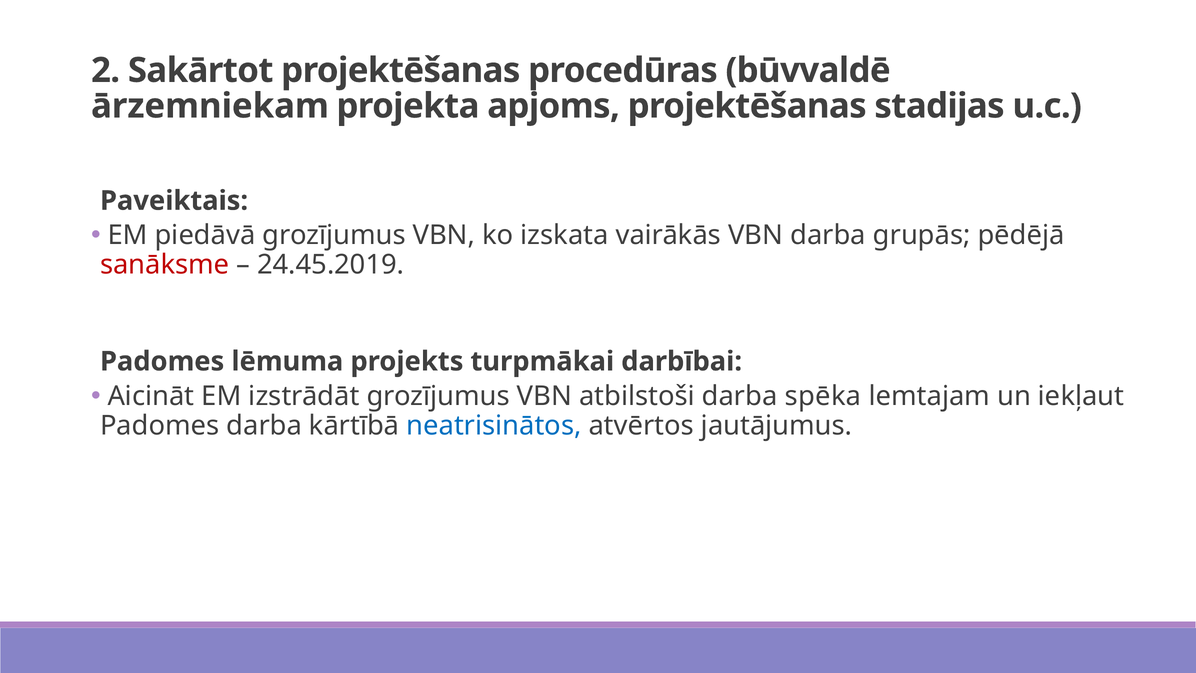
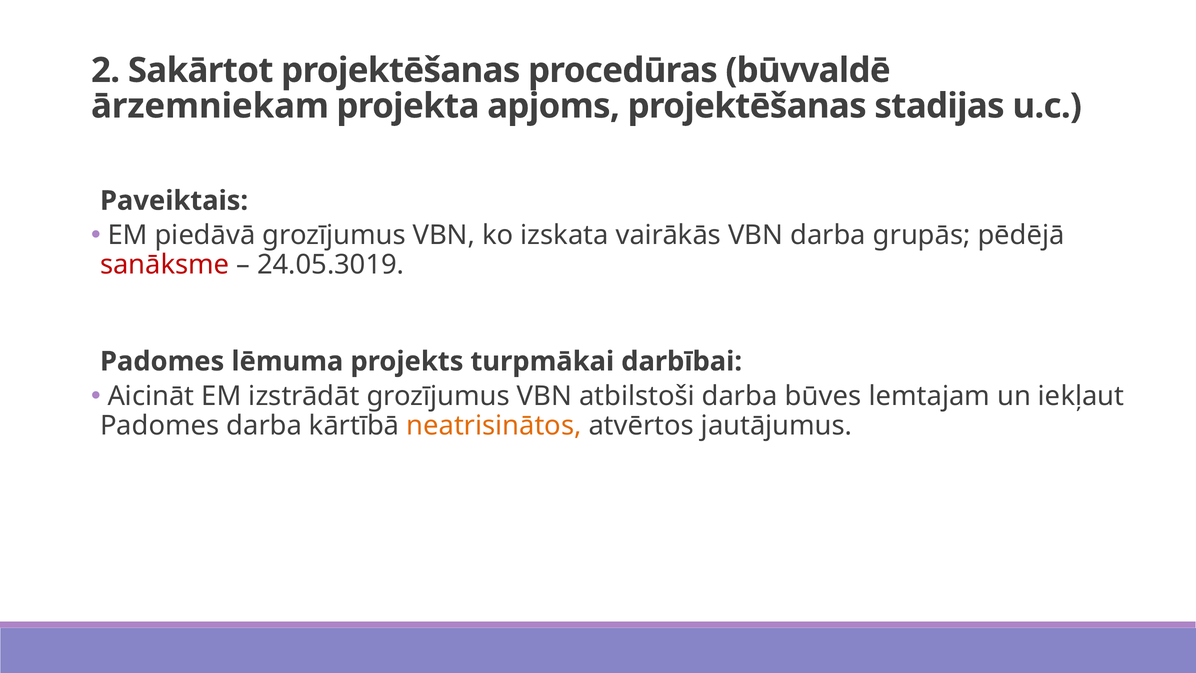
24.45.2019: 24.45.2019 -> 24.05.3019
spēka: spēka -> būves
neatrisinātos colour: blue -> orange
